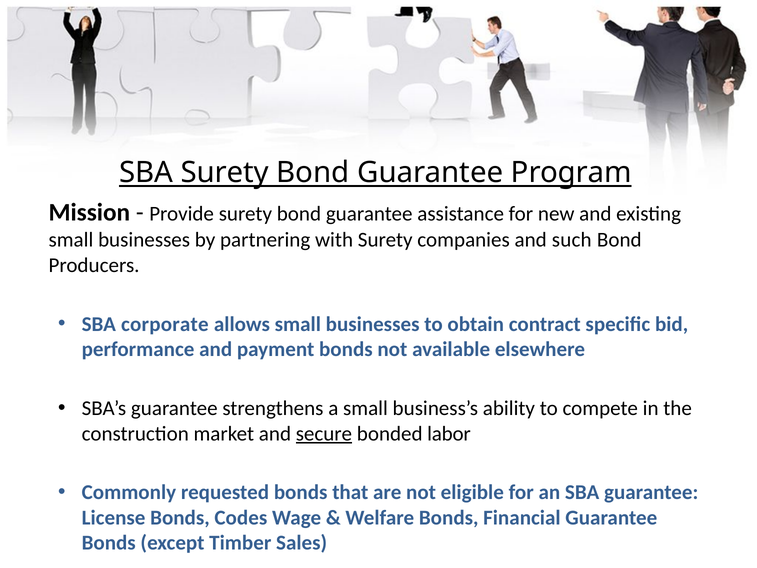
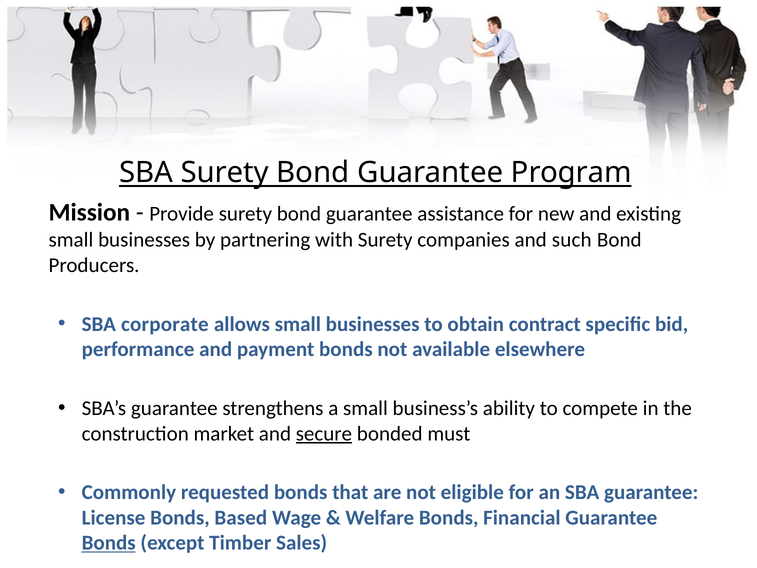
labor: labor -> must
Codes: Codes -> Based
Bonds at (109, 543) underline: none -> present
